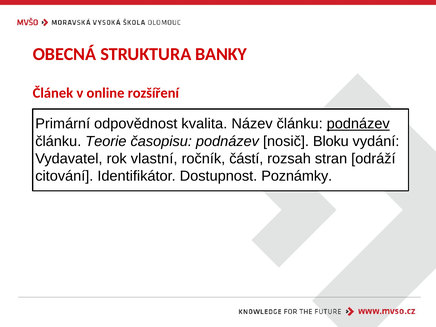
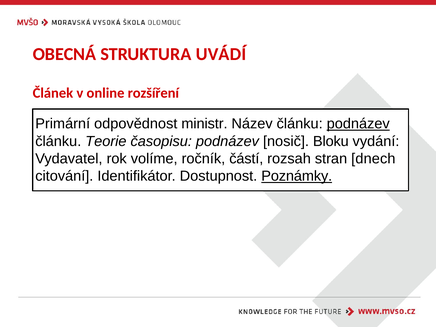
BANKY: BANKY -> UVÁDÍ
kvalita: kvalita -> ministr
vlastní: vlastní -> volíme
odráží: odráží -> dnech
Poznámky underline: none -> present
